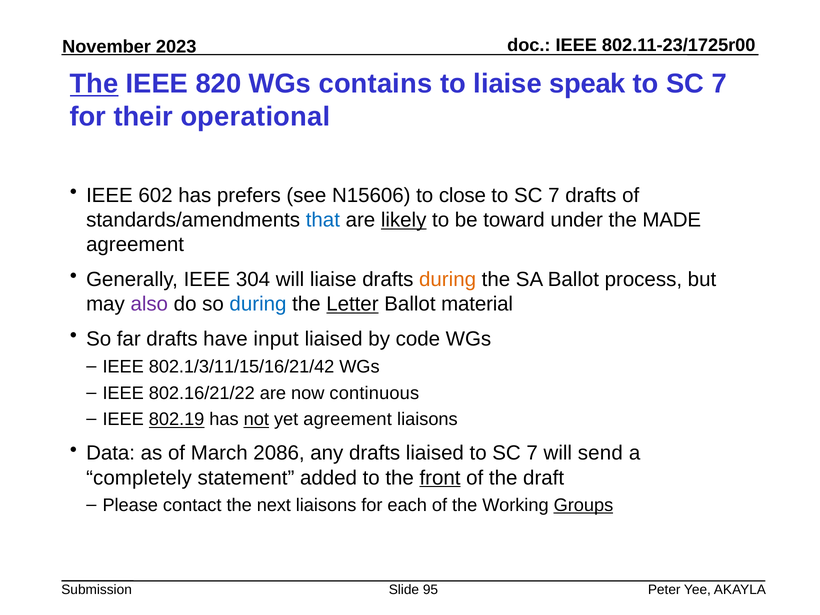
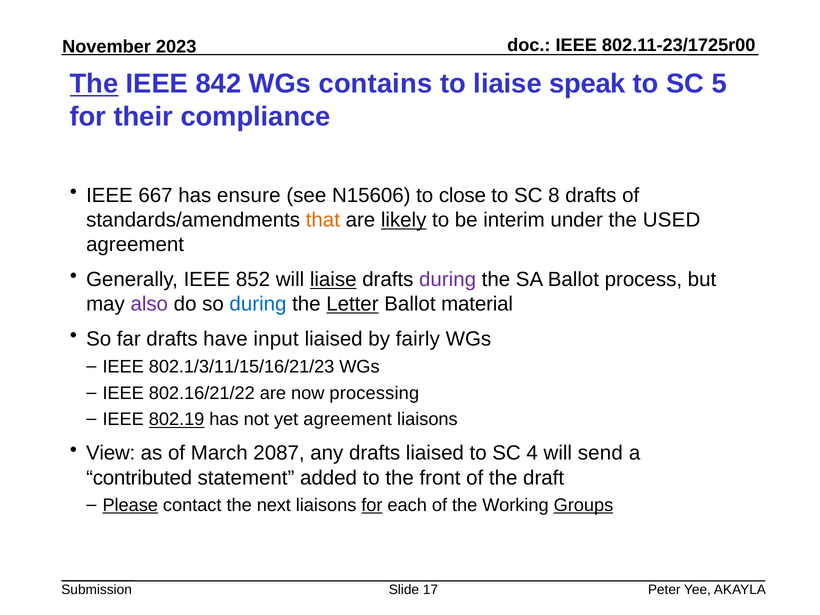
820: 820 -> 842
7 at (719, 84): 7 -> 5
operational: operational -> compliance
602: 602 -> 667
prefers: prefers -> ensure
7 at (554, 196): 7 -> 8
that colour: blue -> orange
toward: toward -> interim
MADE: MADE -> USED
304: 304 -> 852
liaise at (333, 280) underline: none -> present
during at (448, 280) colour: orange -> purple
code: code -> fairly
802.1/3/11/15/16/21/42: 802.1/3/11/15/16/21/42 -> 802.1/3/11/15/16/21/23
continuous: continuous -> processing
not underline: present -> none
Data: Data -> View
2086: 2086 -> 2087
liaised to SC 7: 7 -> 4
completely: completely -> contributed
front underline: present -> none
Please underline: none -> present
for at (372, 505) underline: none -> present
95: 95 -> 17
